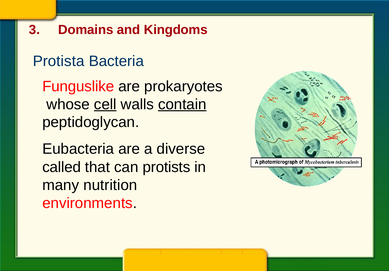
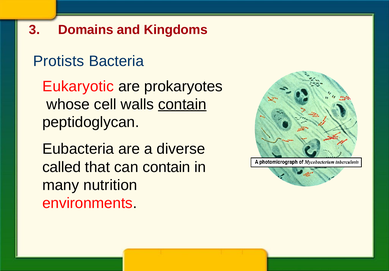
Protista: Protista -> Protists
Funguslike: Funguslike -> Eukaryotic
cell underline: present -> none
can protists: protists -> contain
